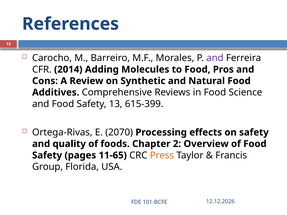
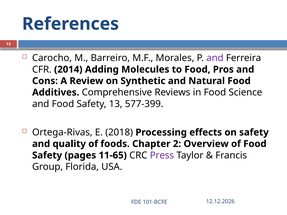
615-399: 615-399 -> 577-399
2070: 2070 -> 2018
Press colour: orange -> purple
